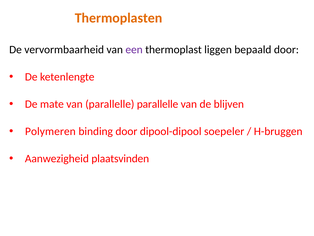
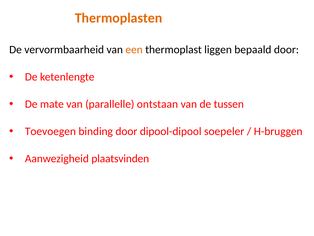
een colour: purple -> orange
parallelle parallelle: parallelle -> ontstaan
blijven: blijven -> tussen
Polymeren at (50, 131): Polymeren -> Toevoegen
